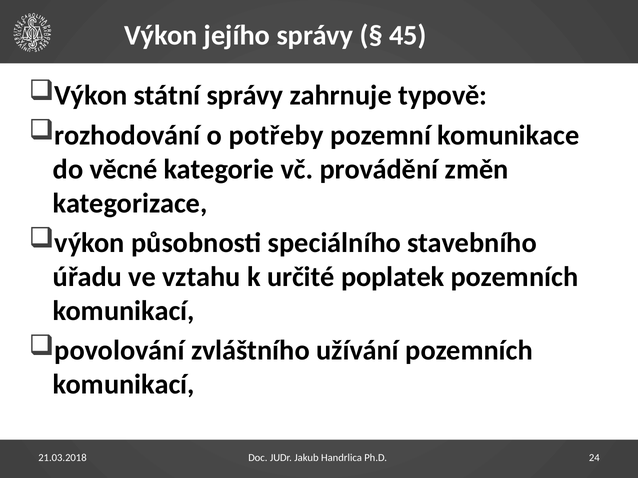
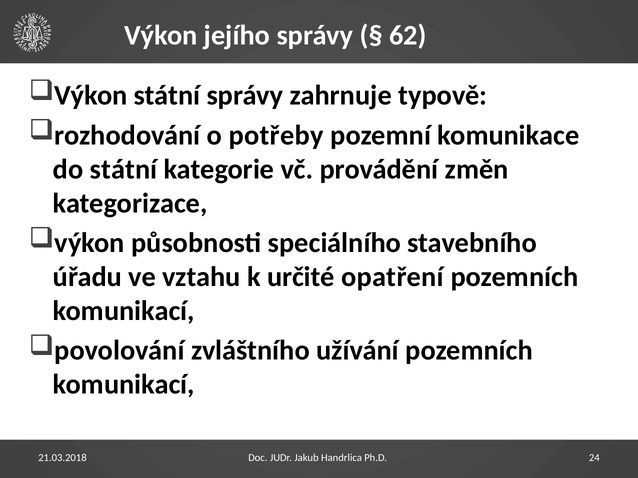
45: 45 -> 62
do věcné: věcné -> státní
poplatek: poplatek -> opatření
